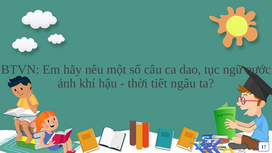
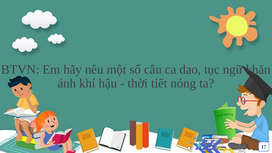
nước: nước -> khăn
ngâu: ngâu -> nóng
